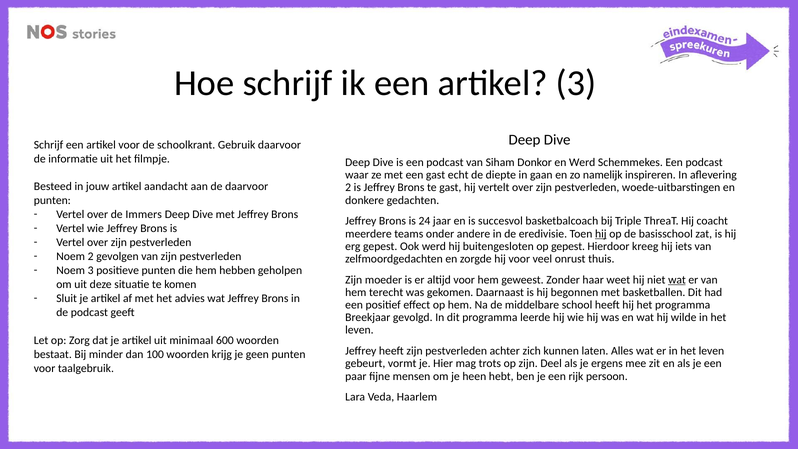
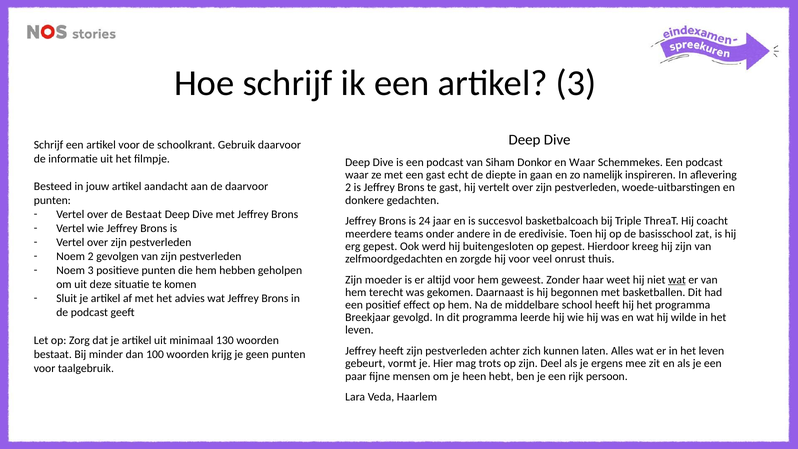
en Werd: Werd -> Waar
de Immers: Immers -> Bestaat
hij at (601, 234) underline: present -> none
hij iets: iets -> zijn
600: 600 -> 130
